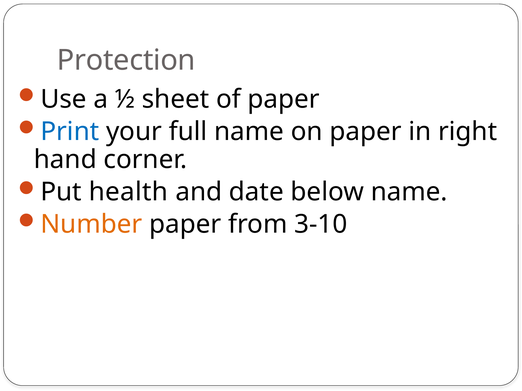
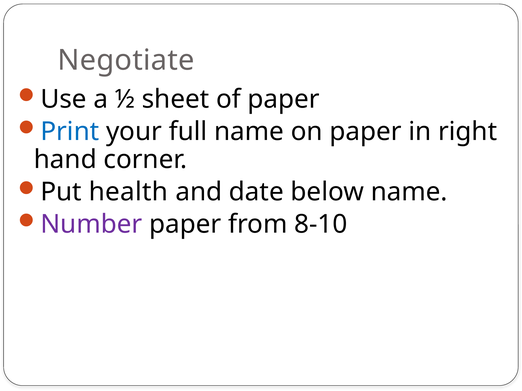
Protection: Protection -> Negotiate
Number colour: orange -> purple
3-10: 3-10 -> 8-10
